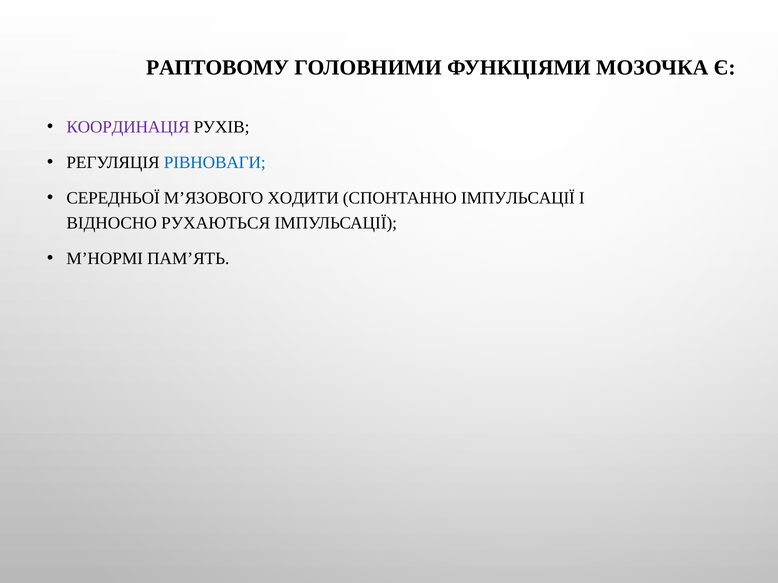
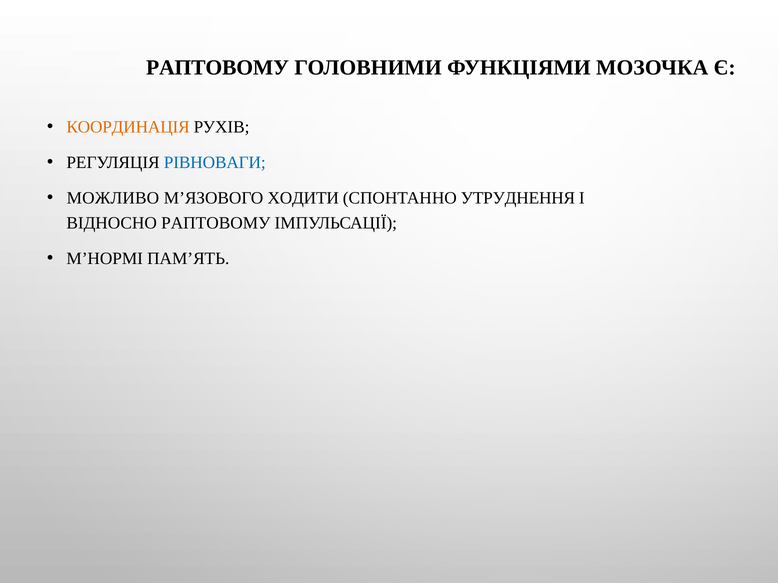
КООРДИНАЦІЯ colour: purple -> orange
СЕРЕДНЬОЇ: СЕРЕДНЬОЇ -> МОЖЛИВО
СПОНТАННО ІМПУЛЬСАЦІЇ: ІМПУЛЬСАЦІЇ -> УТРУДНЕННЯ
ВІДНОСНО РУХАЮТЬСЯ: РУХАЮТЬСЯ -> РАПТОВОМУ
